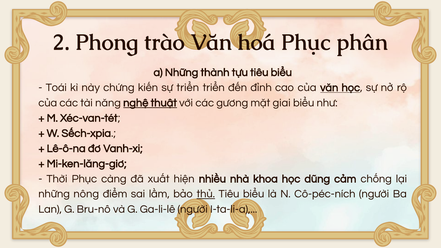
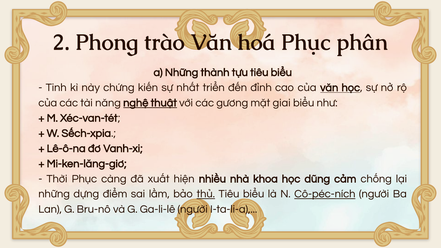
Toái: Toái -> Tinh
sự triển: triển -> nhất
nông: nông -> dựng
Cô-péc-ních underline: none -> present
